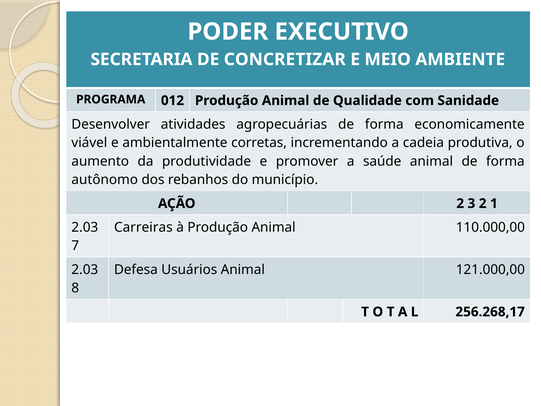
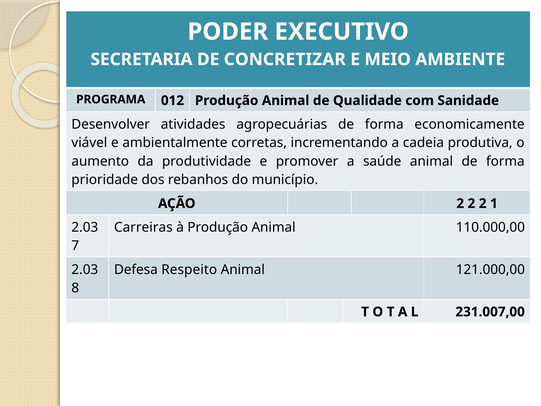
autônomo: autônomo -> prioridade
AÇÃO 2 3: 3 -> 2
Usuários: Usuários -> Respeito
256.268,17: 256.268,17 -> 231.007,00
